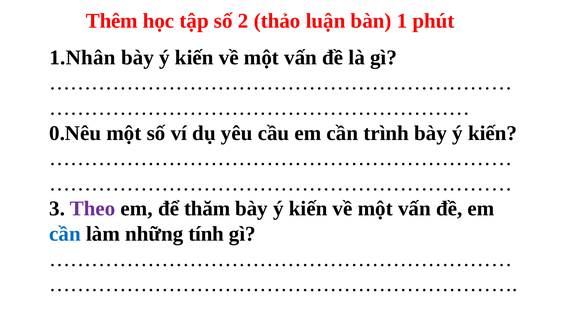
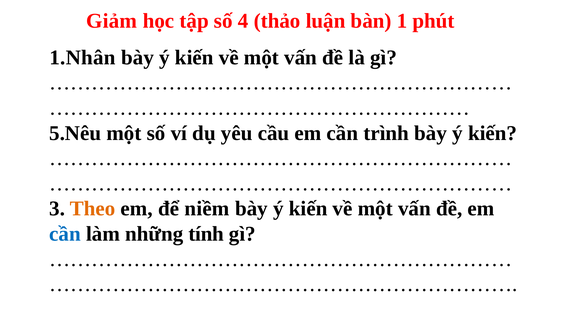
Thêm: Thêm -> Giảm
2: 2 -> 4
0.Nêu: 0.Nêu -> 5.Nêu
Theo colour: purple -> orange
thăm: thăm -> niềm
